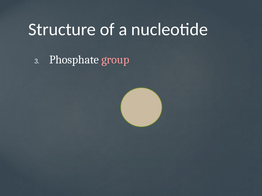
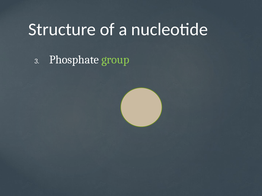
group colour: pink -> light green
